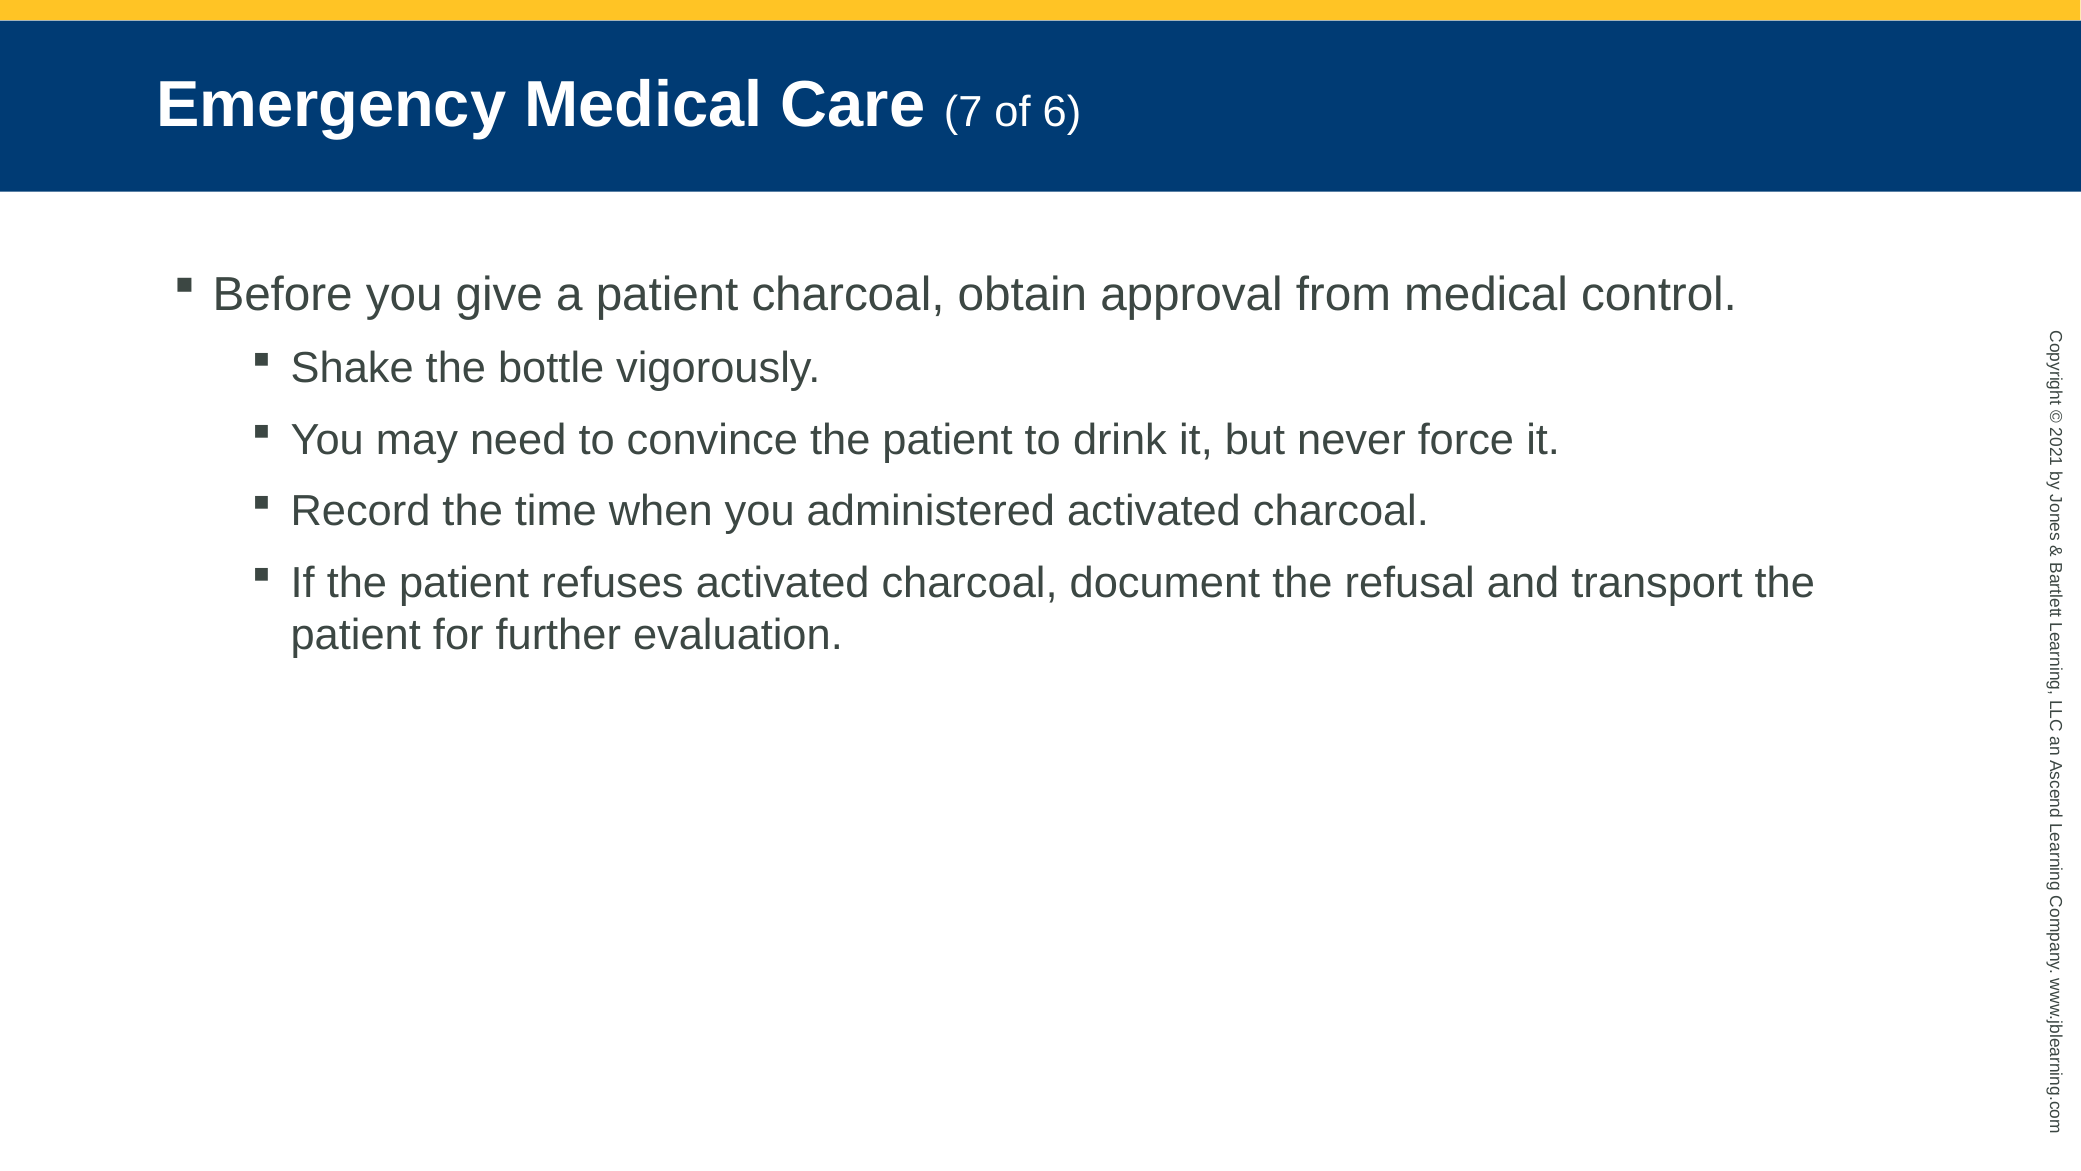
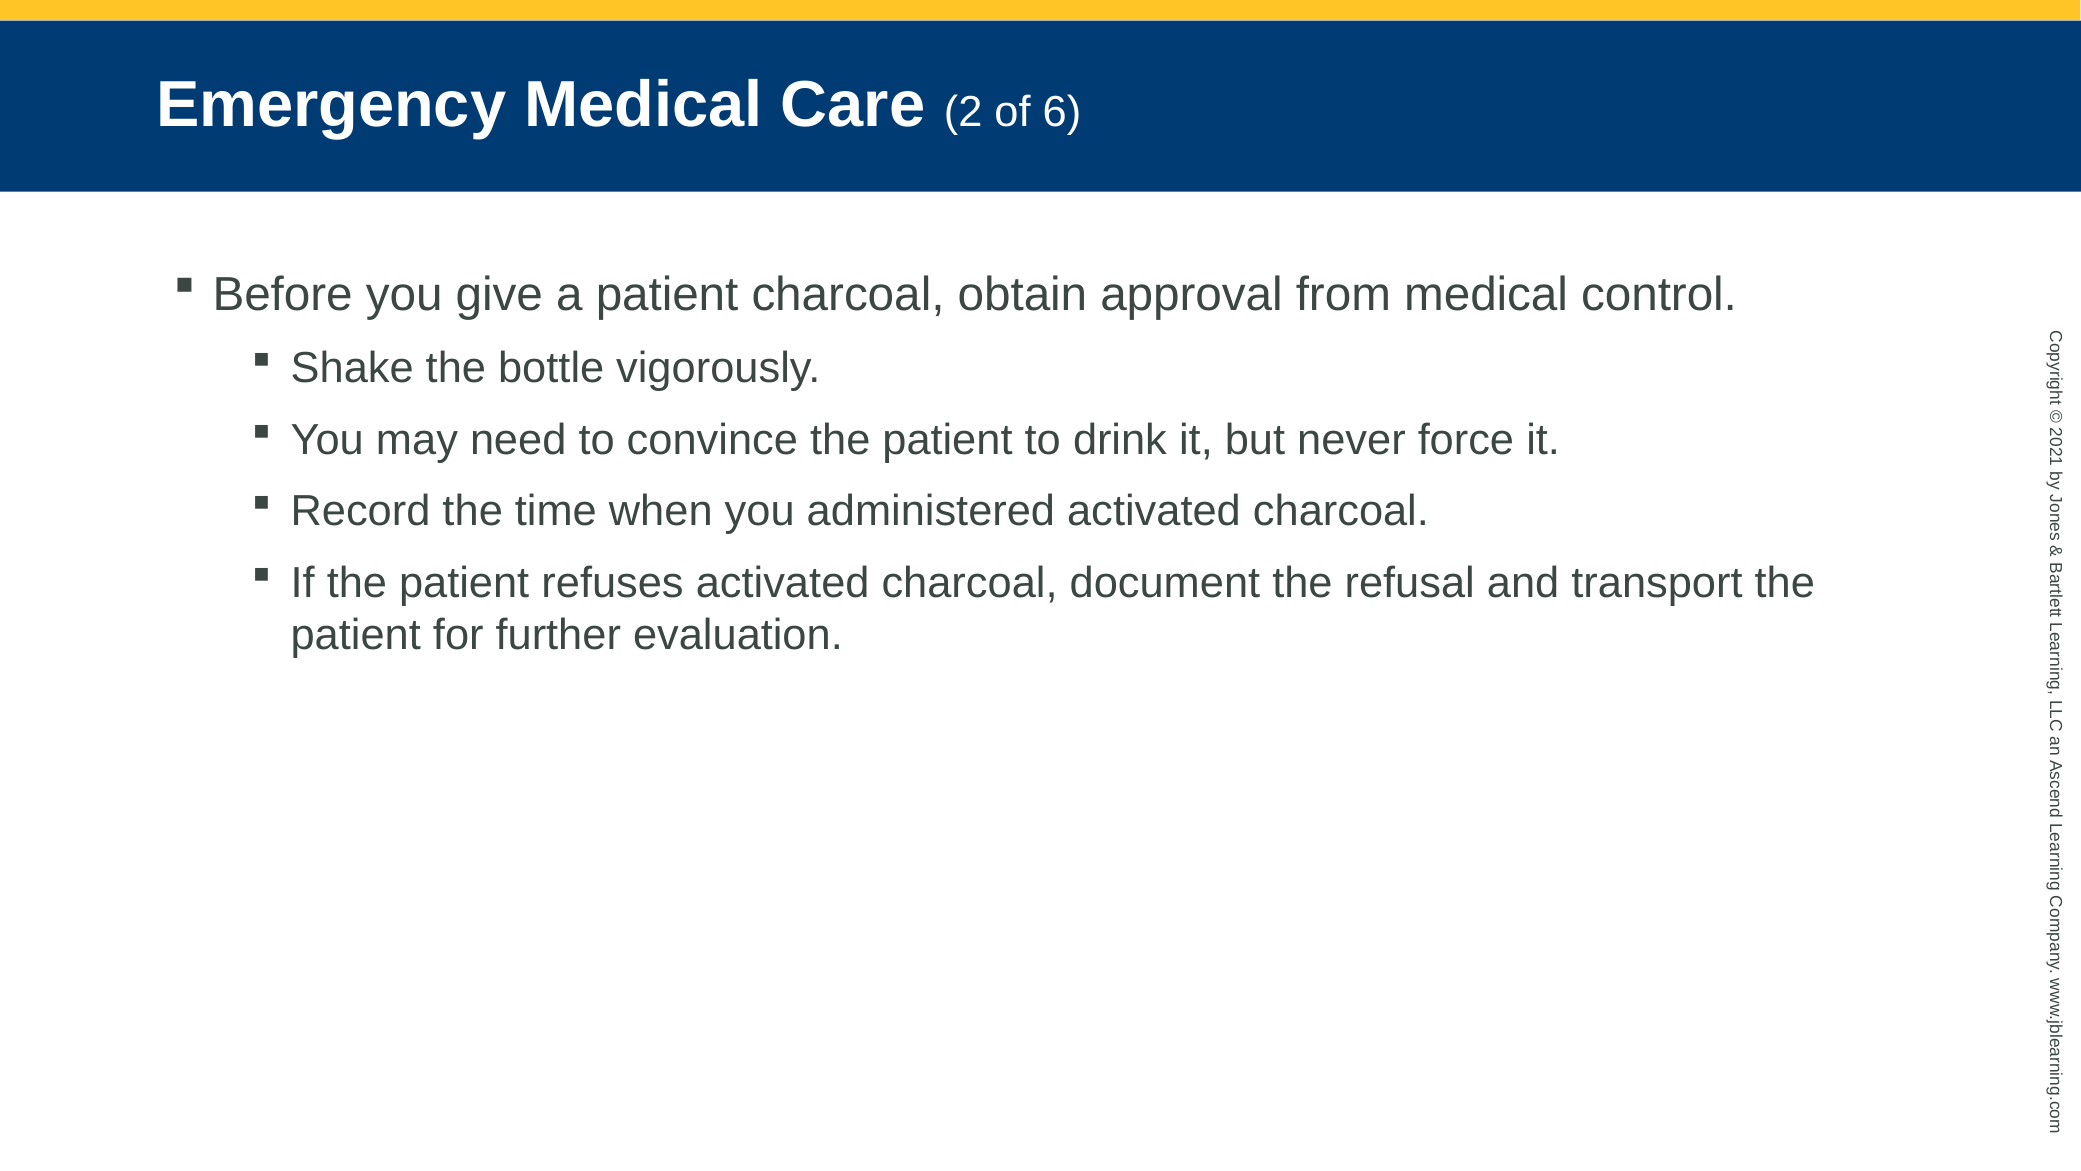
Care 7: 7 -> 2
